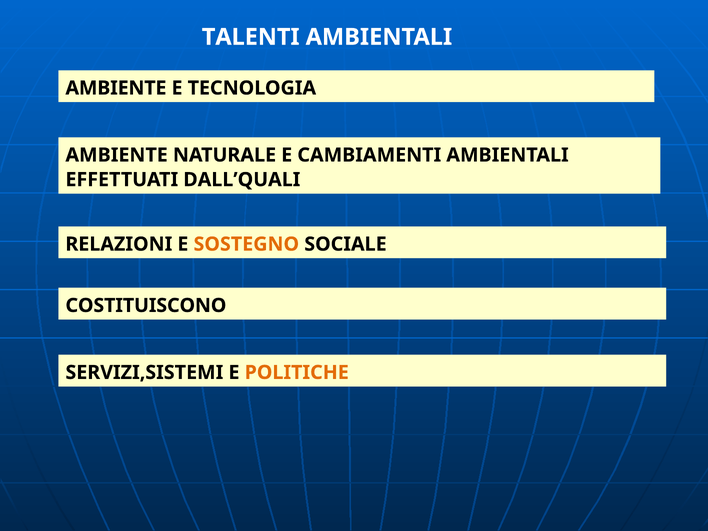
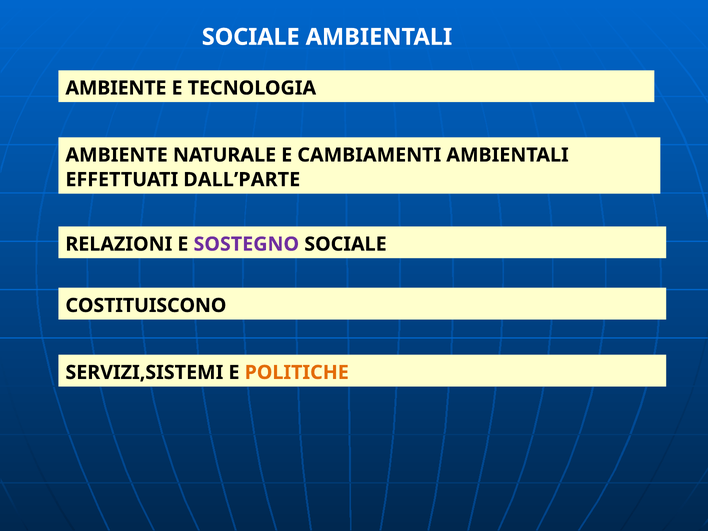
TALENTI at (251, 37): TALENTI -> SOCIALE
DALL’QUALI: DALL’QUALI -> DALL’PARTE
SOSTEGNO colour: orange -> purple
